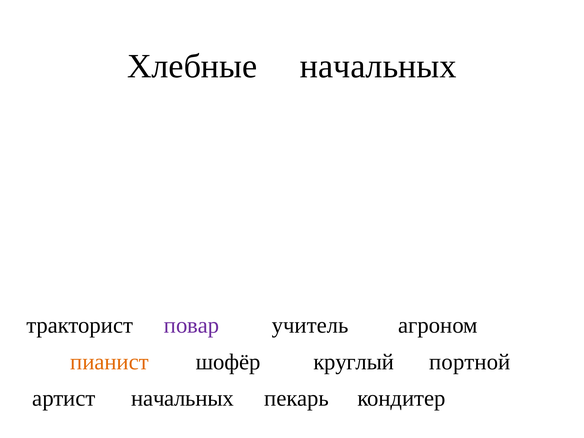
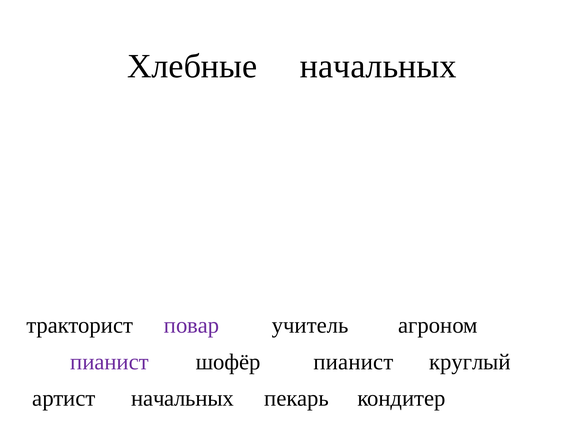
пианист at (109, 362) colour: orange -> purple
круглый at (354, 362): круглый -> пианист
портной: портной -> круглый
